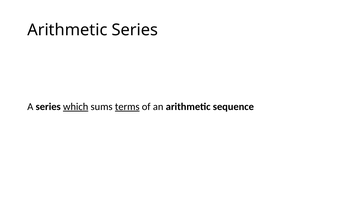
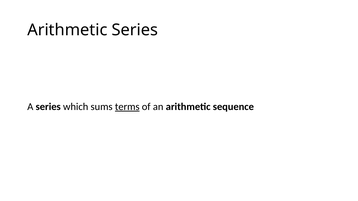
which underline: present -> none
